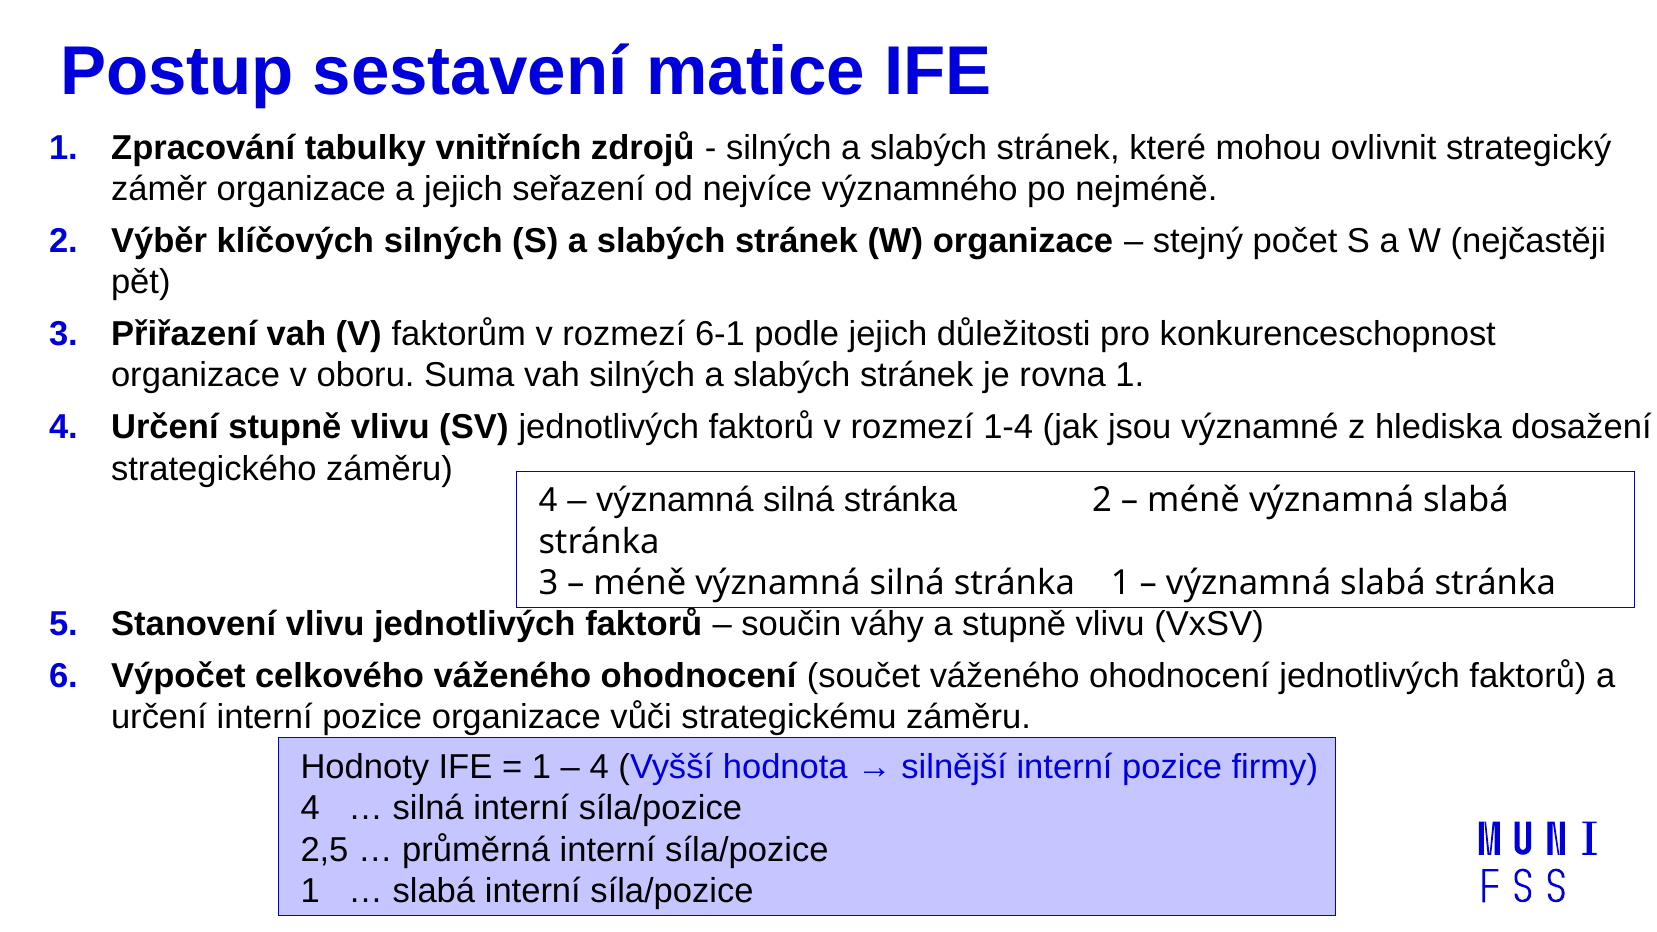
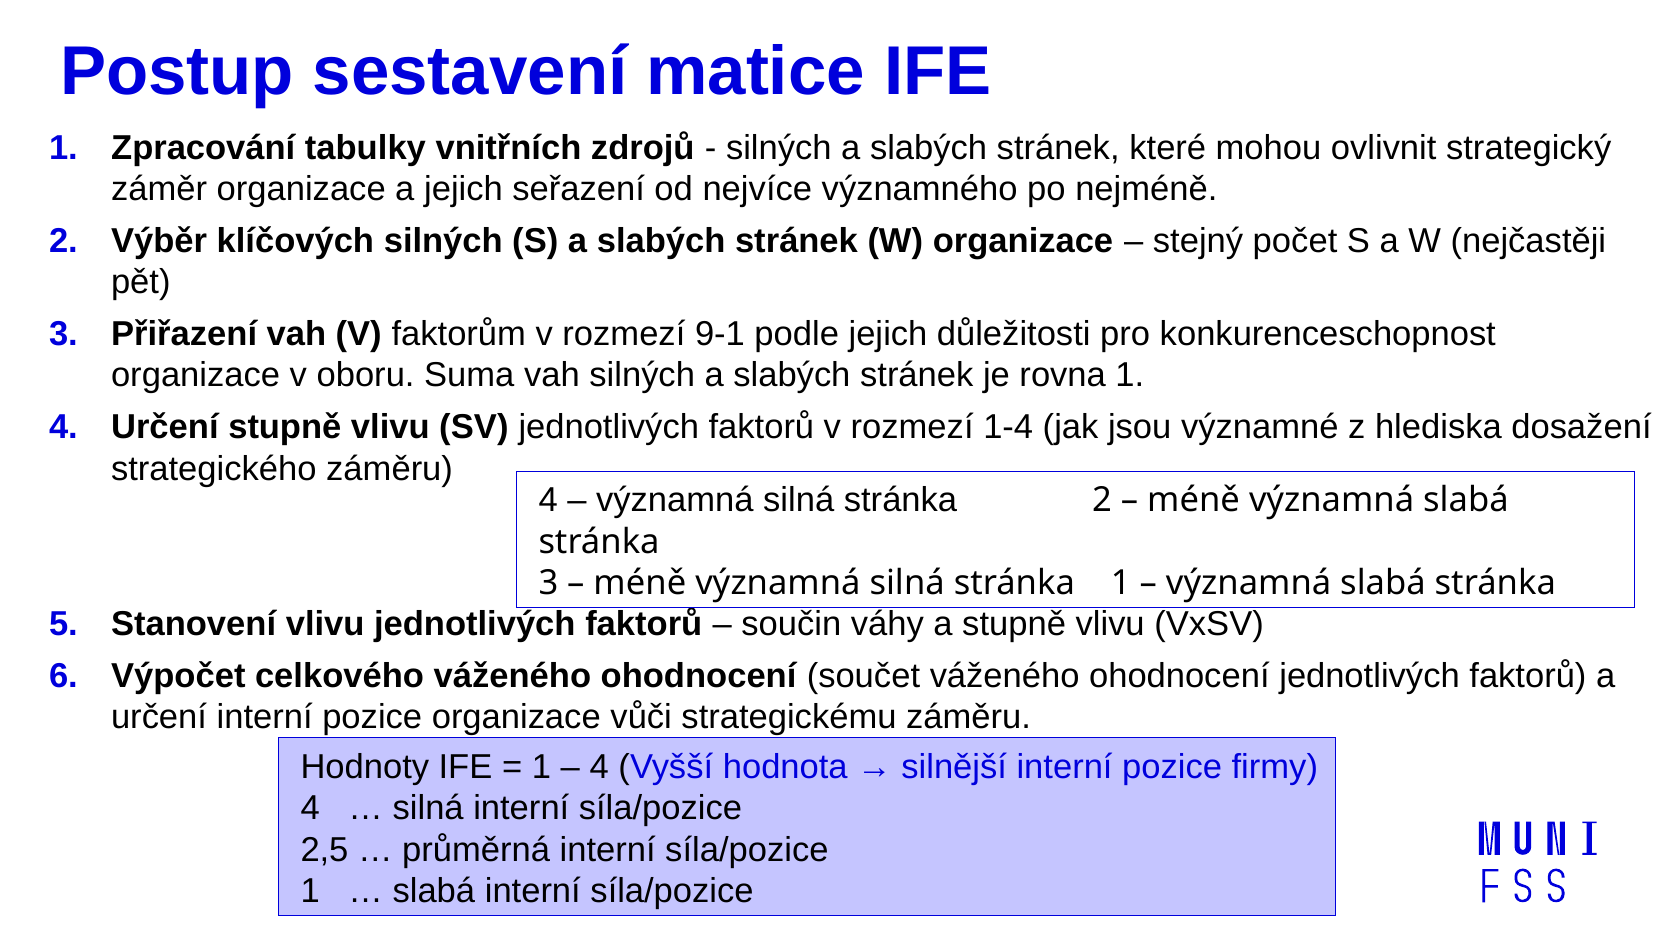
6-1: 6-1 -> 9-1
